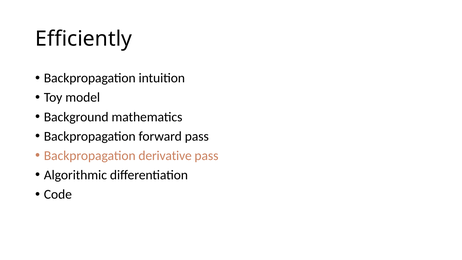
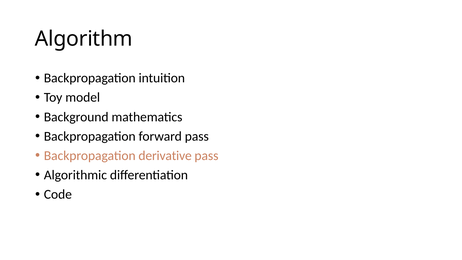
Efficiently: Efficiently -> Algorithm
